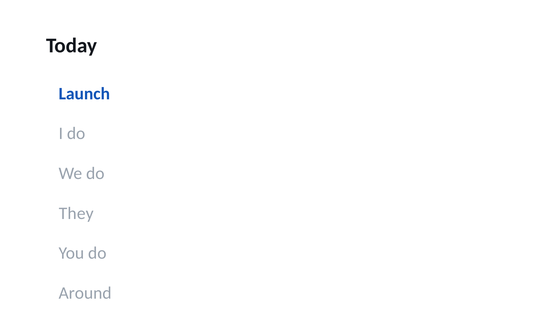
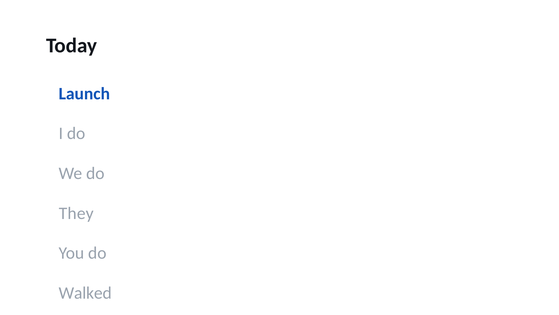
Around: Around -> Walked
